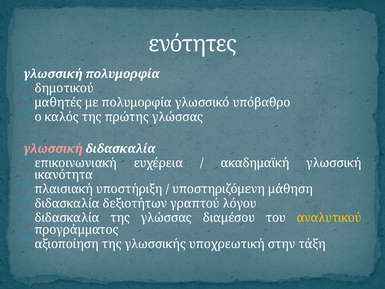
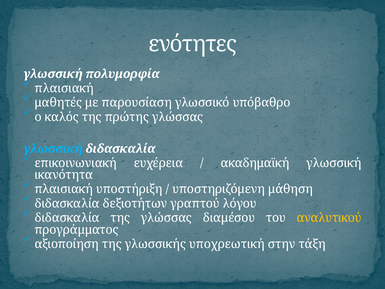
δημοτικού at (64, 88): δημοτικού -> πλαισιακή
με πολυμορφία: πολυμορφία -> παρουσίαση
γλωσσική at (53, 149) colour: pink -> light blue
